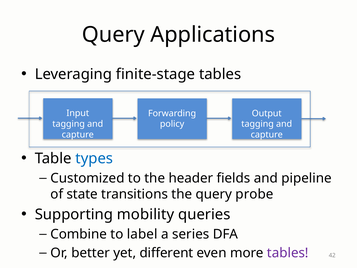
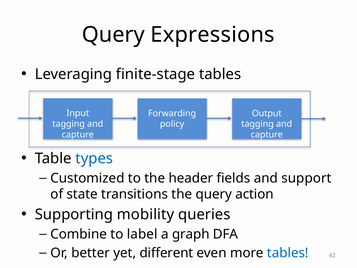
Applications: Applications -> Expressions
pipeline: pipeline -> support
probe: probe -> action
series: series -> graph
tables at (288, 253) colour: purple -> blue
